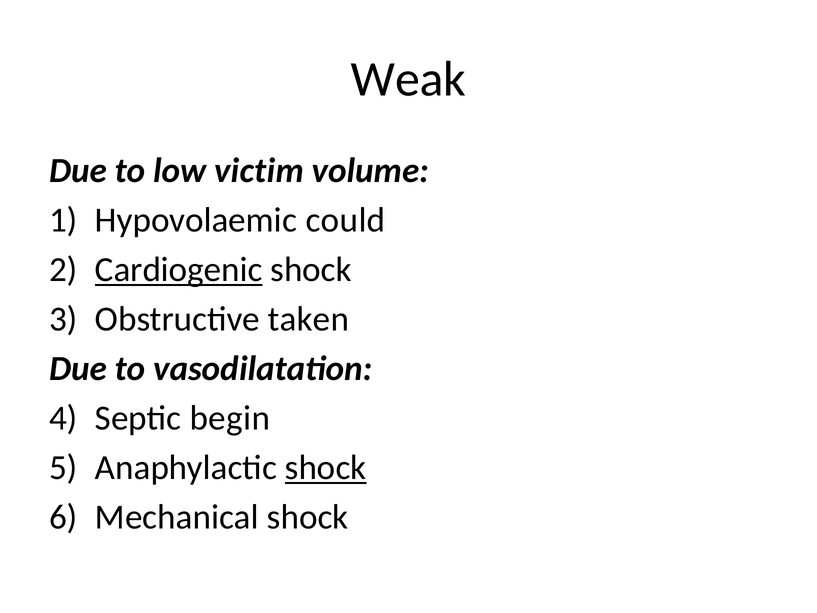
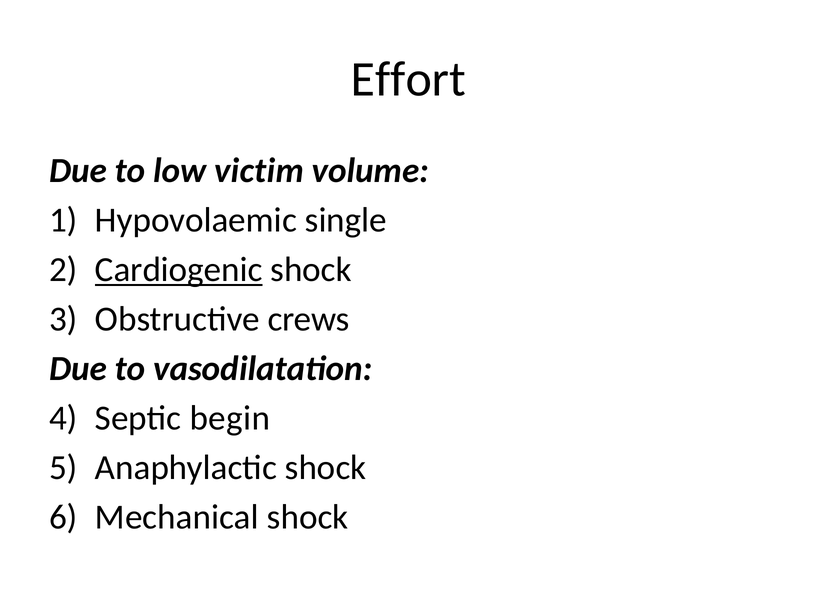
Weak: Weak -> Effort
could: could -> single
taken: taken -> crews
shock at (326, 468) underline: present -> none
